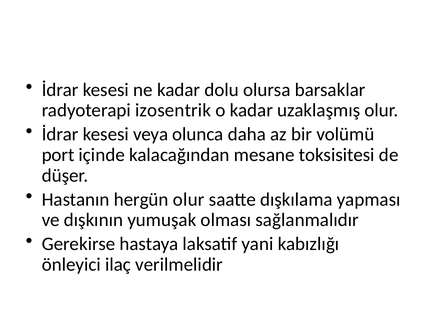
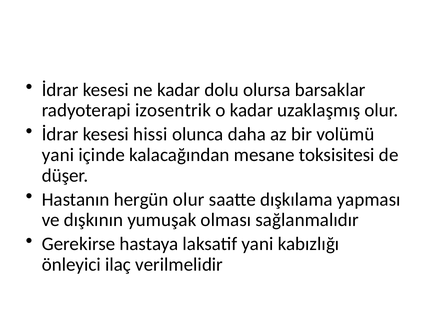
veya: veya -> hissi
port at (58, 155): port -> yani
